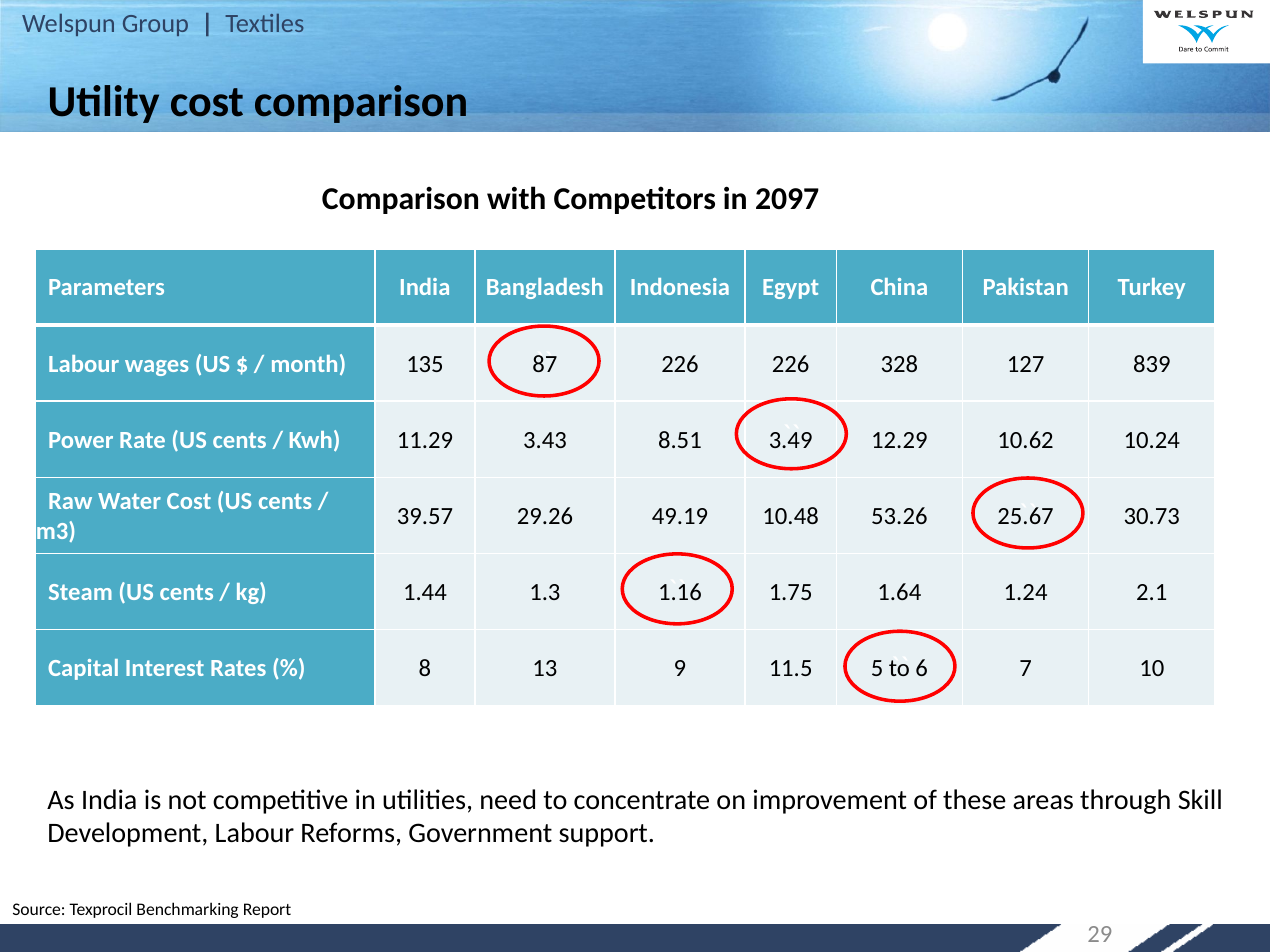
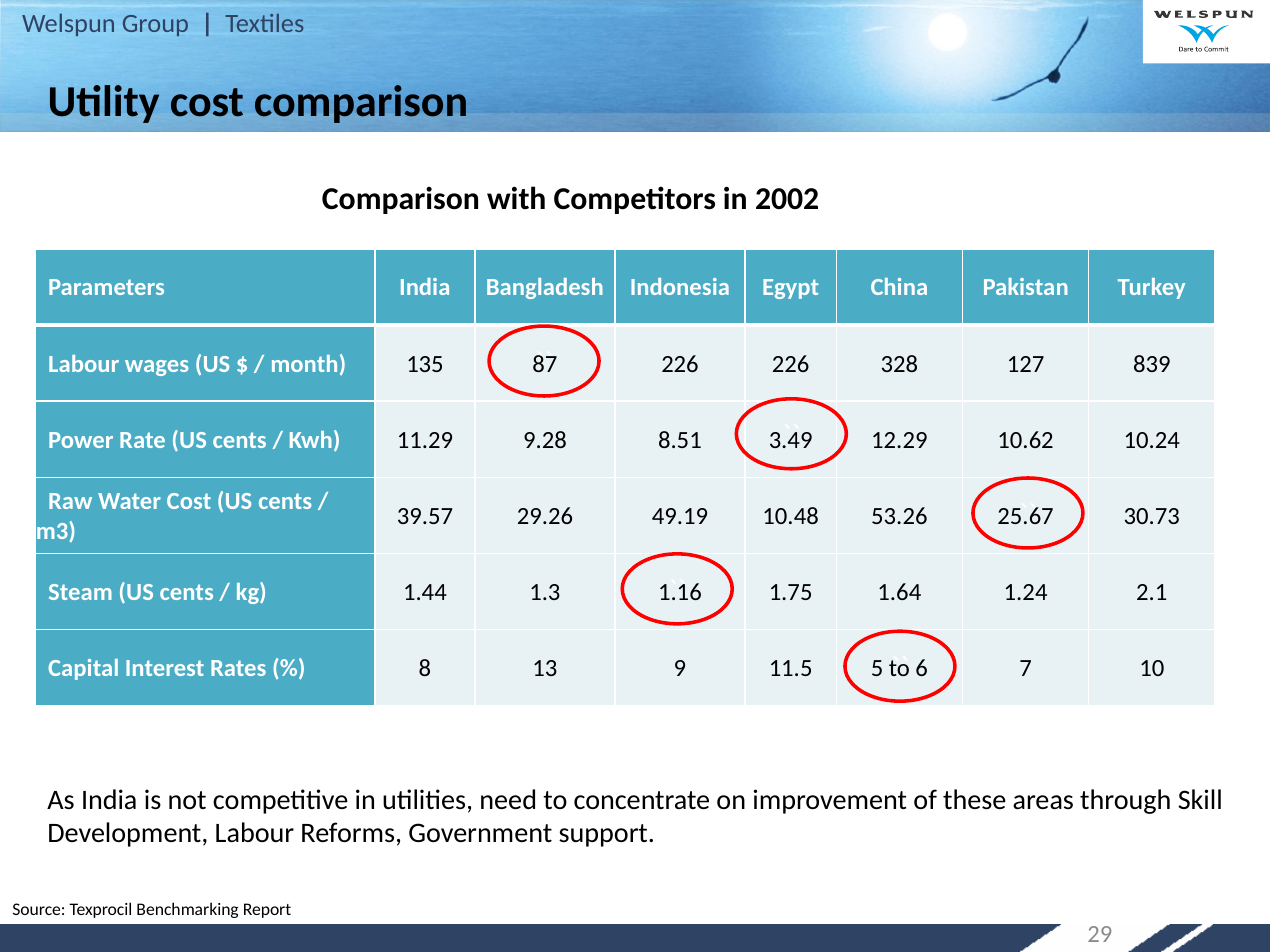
2097: 2097 -> 2002
3.43: 3.43 -> 9.28
